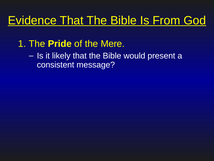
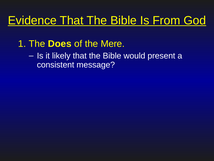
Pride: Pride -> Does
